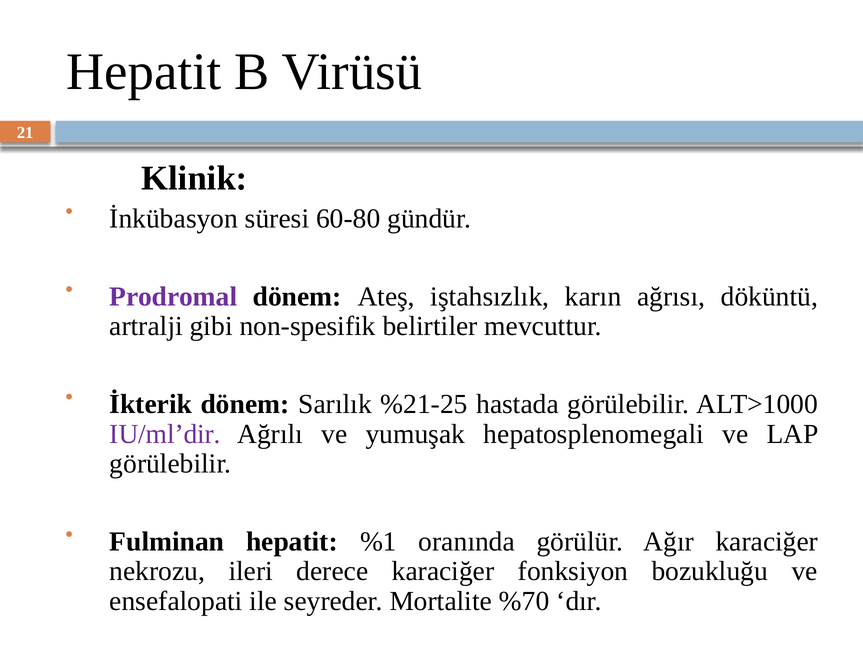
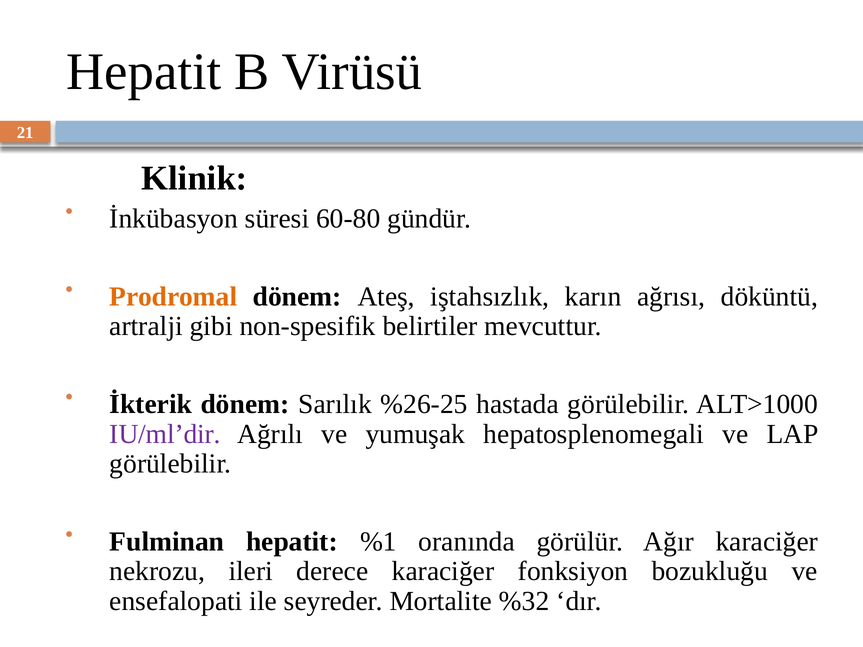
Prodromal colour: purple -> orange
%21-25: %21-25 -> %26-25
%70: %70 -> %32
